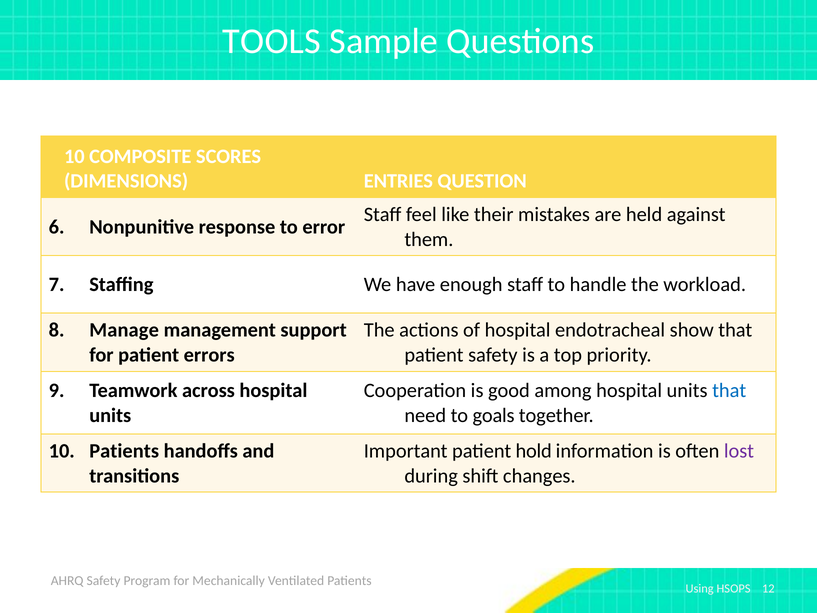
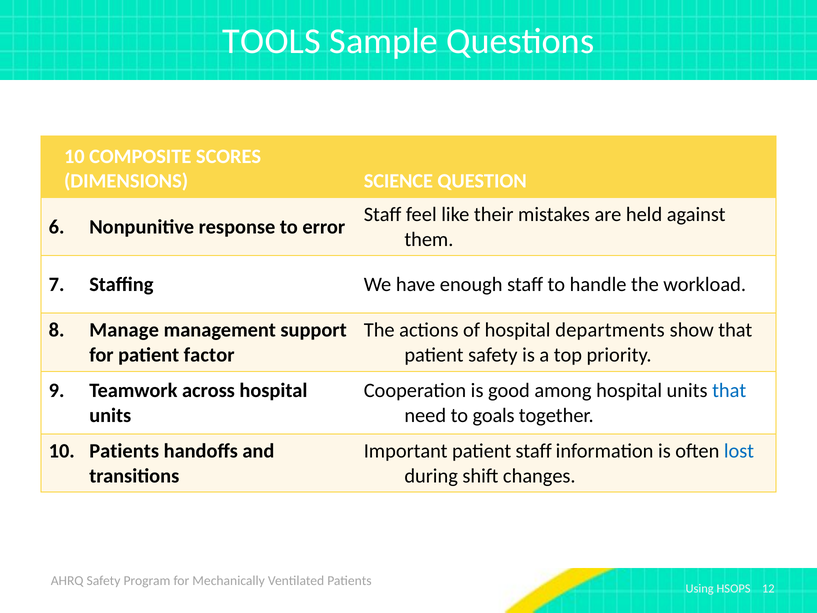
ENTRIES: ENTRIES -> SCIENCE
endotracheal: endotracheal -> departments
errors: errors -> factor
patient hold: hold -> staff
lost colour: purple -> blue
